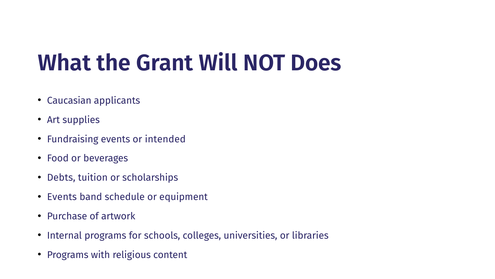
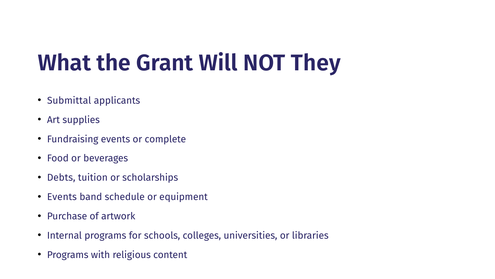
Does: Does -> They
Caucasian: Caucasian -> Submittal
intended: intended -> complete
